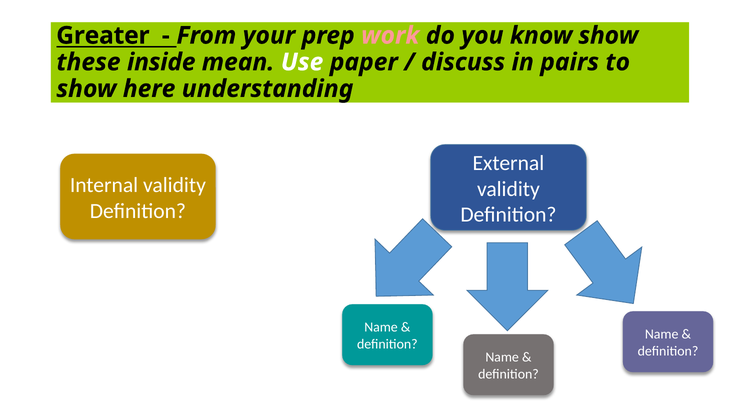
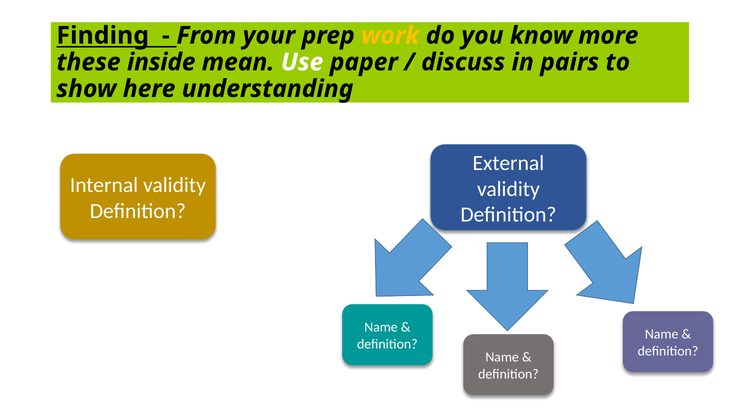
Greater: Greater -> Finding
work colour: pink -> yellow
know show: show -> more
